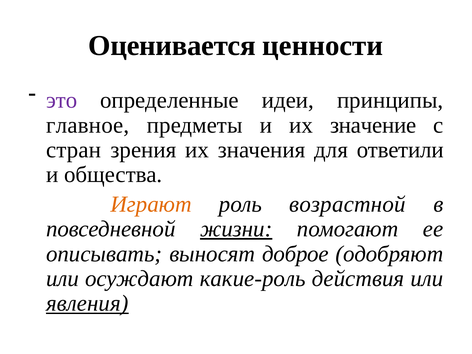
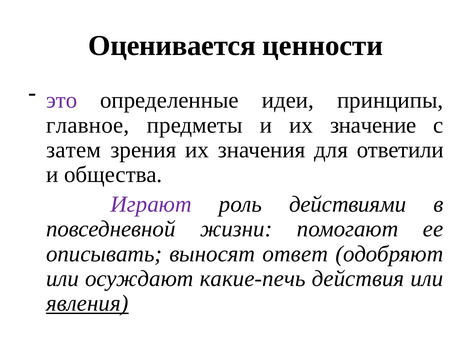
стран: стран -> затем
Играют colour: orange -> purple
возрастной: возрастной -> действиями
жизни underline: present -> none
доброе: доброе -> ответ
какие-роль: какие-роль -> какие-печь
